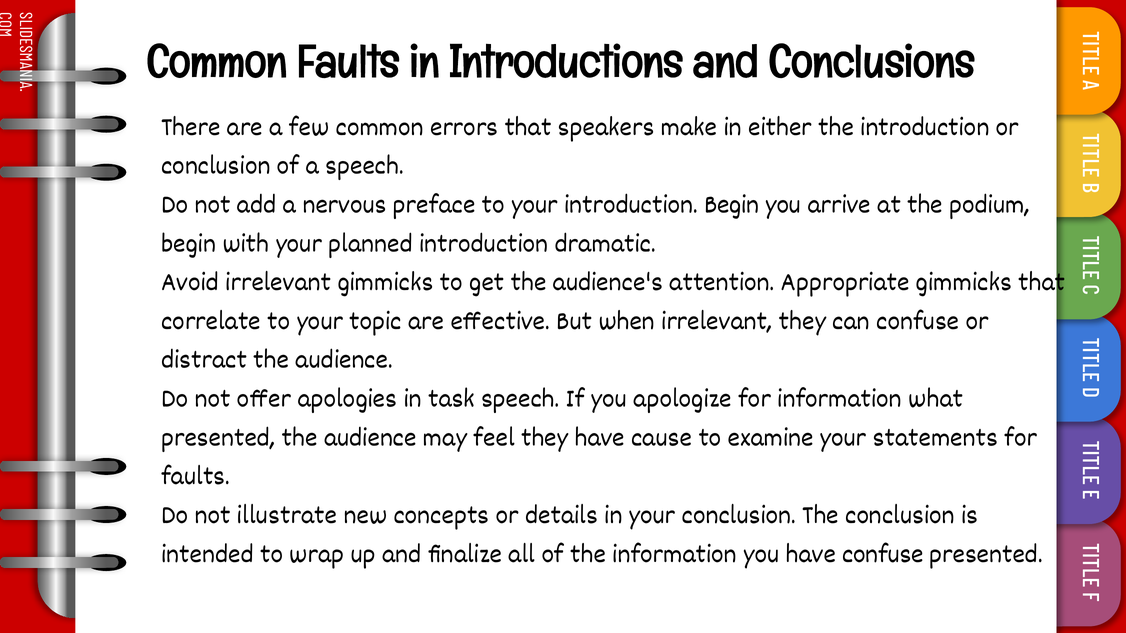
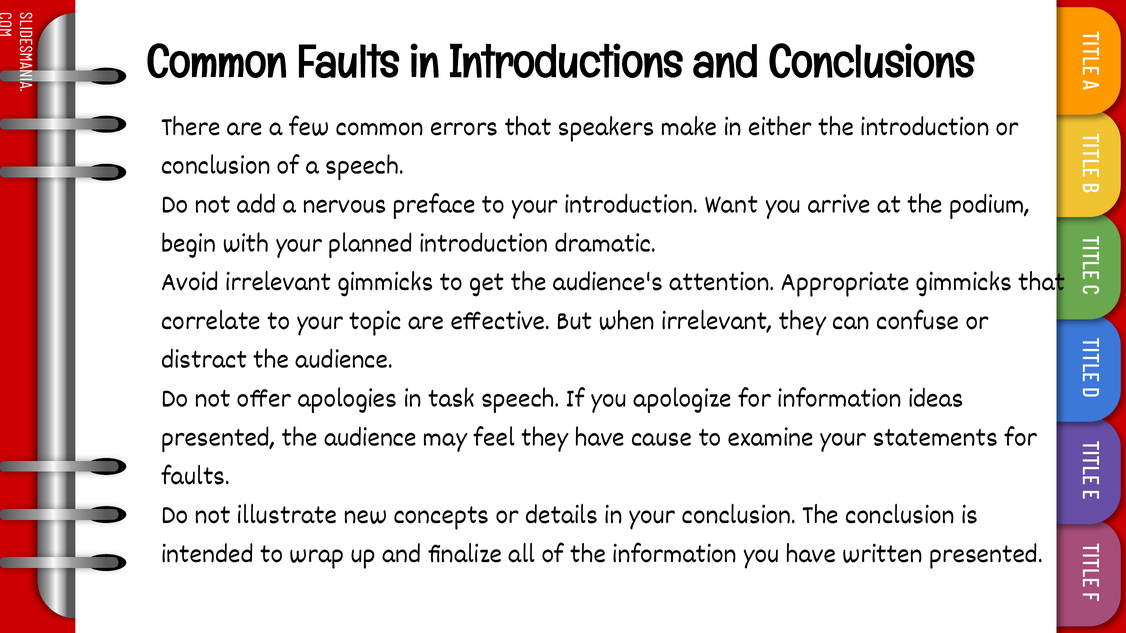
introduction Begin: Begin -> Want
what: what -> ideas
have confuse: confuse -> written
